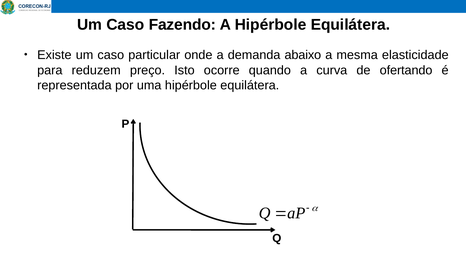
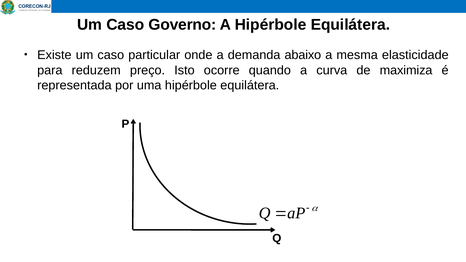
Fazendo: Fazendo -> Governo
ofertando: ofertando -> maximiza
